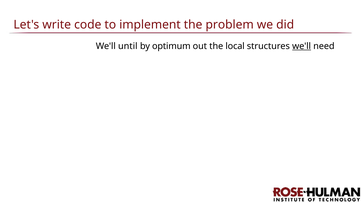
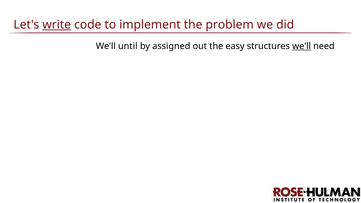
write underline: none -> present
optimum: optimum -> assigned
local: local -> easy
